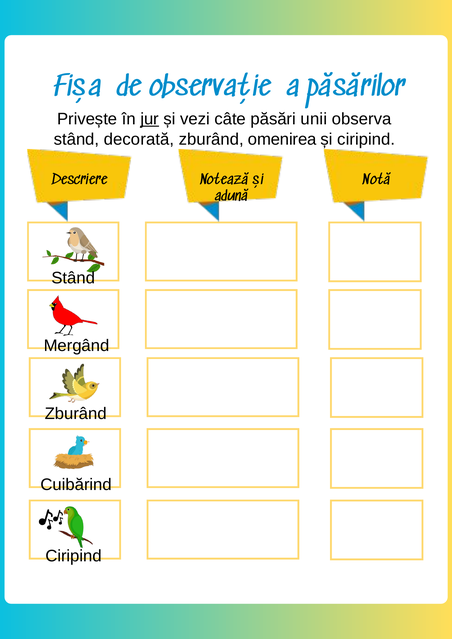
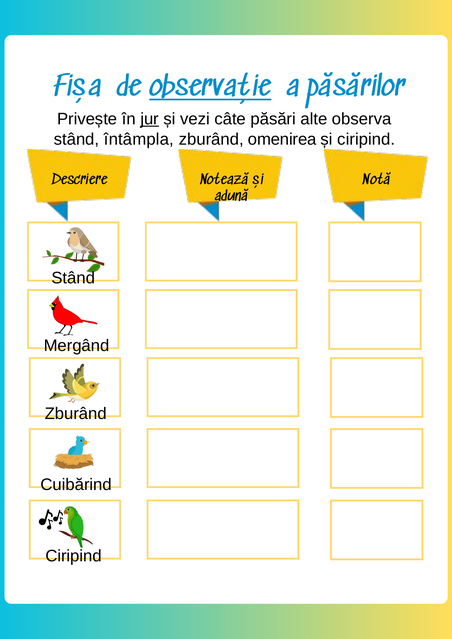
observație underline: none -> present
unii: unii -> alte
decorată: decorată -> întâmpla
